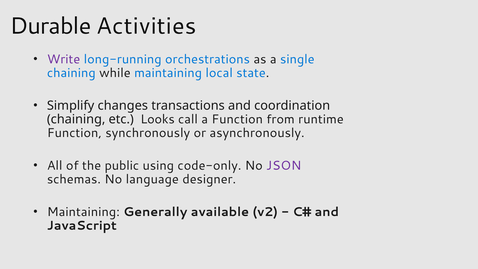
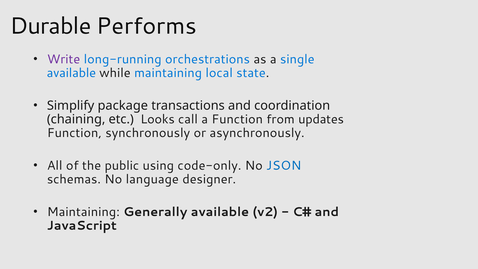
Activities: Activities -> Performs
chaining at (71, 73): chaining -> available
changes: changes -> package
runtime: runtime -> updates
JSON colour: purple -> blue
